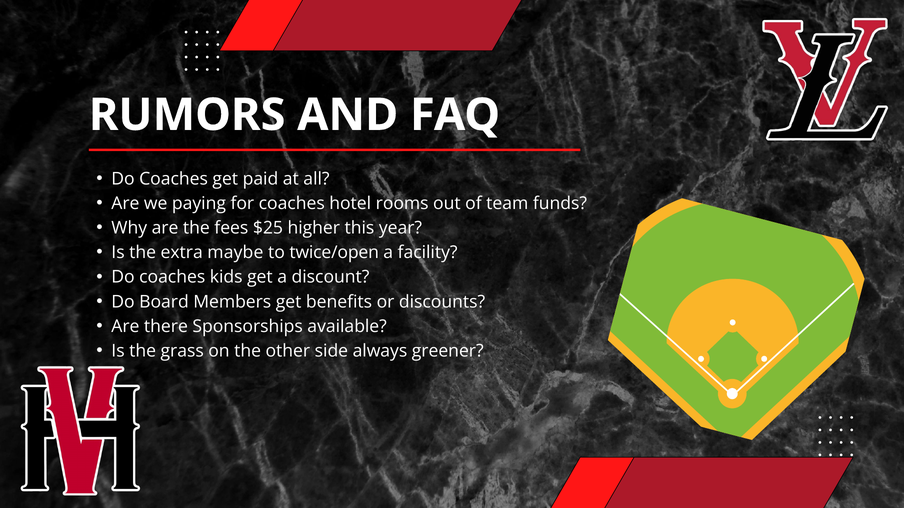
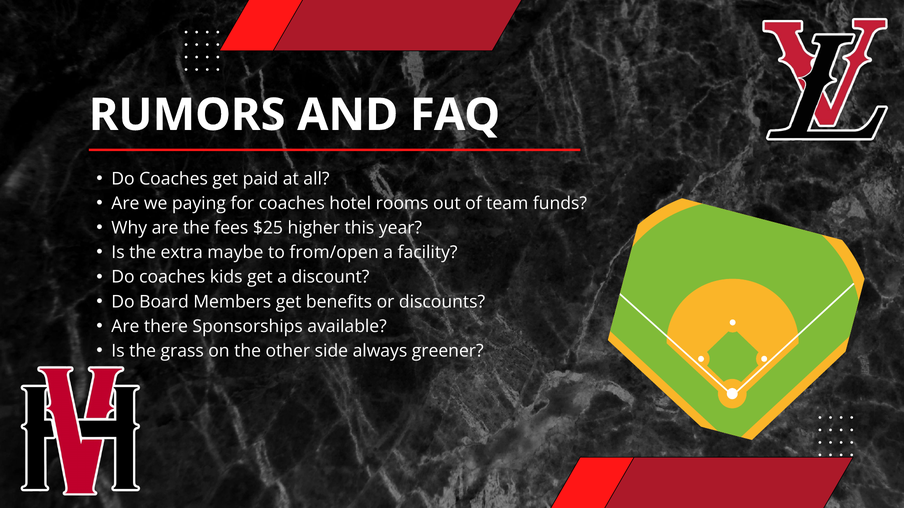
twice/open: twice/open -> from/open
